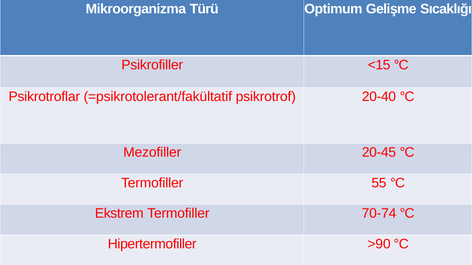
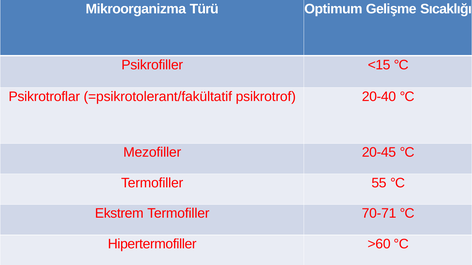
70-74: 70-74 -> 70-71
>90: >90 -> >60
